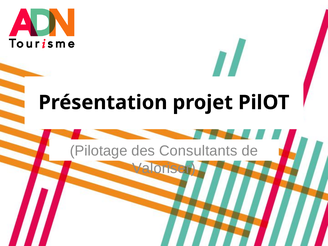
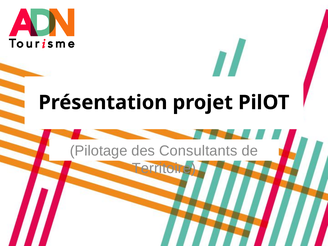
Valoriser: Valoriser -> Territoire
